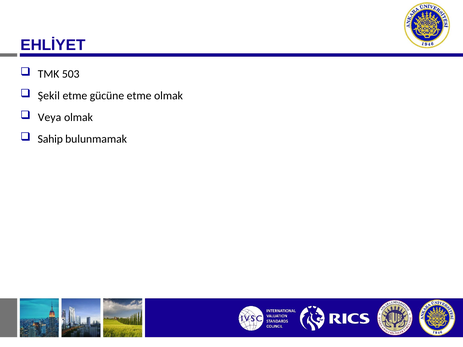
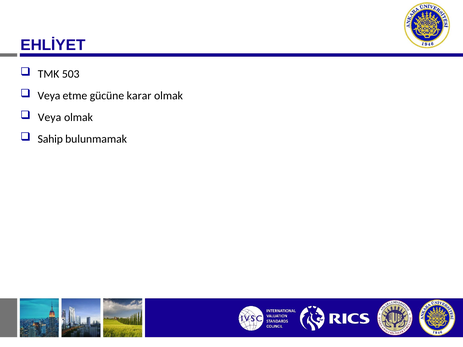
Şekil at (49, 96): Şekil -> Veya
gücüne etme: etme -> karar
